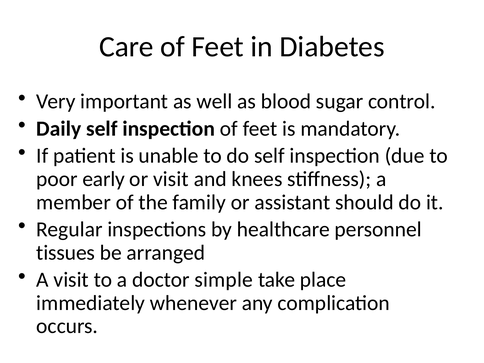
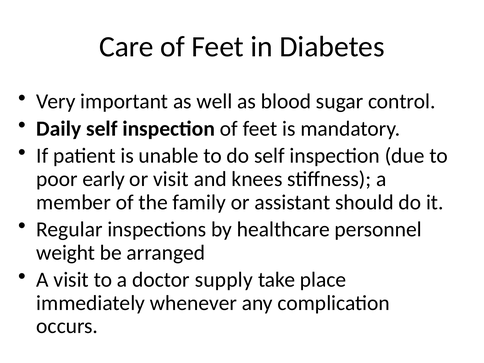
tissues: tissues -> weight
simple: simple -> supply
